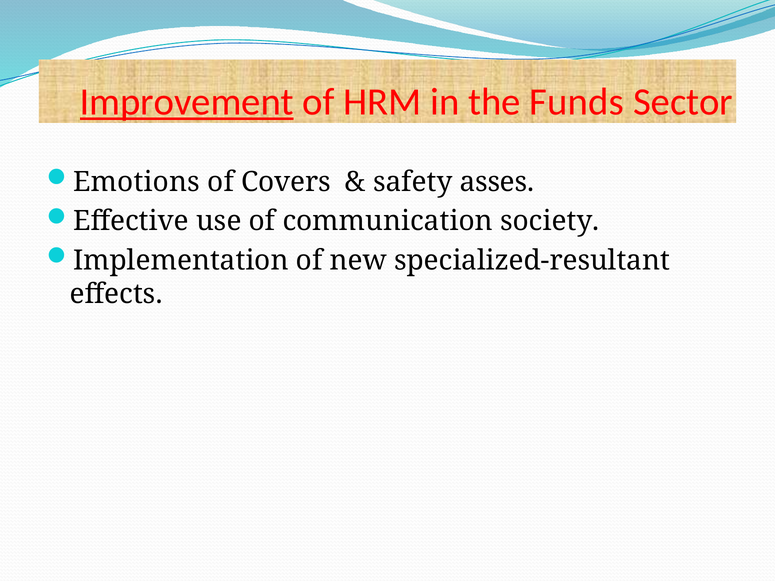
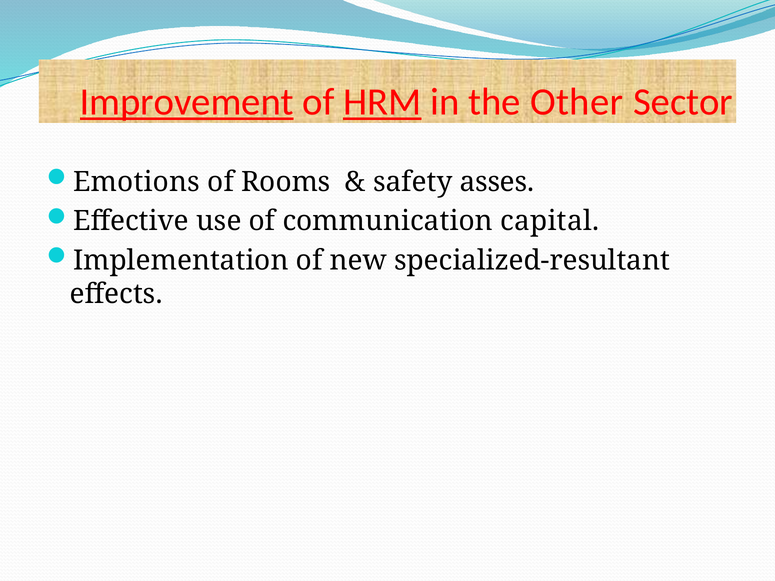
HRM underline: none -> present
Funds: Funds -> Other
Covers: Covers -> Rooms
society: society -> capital
